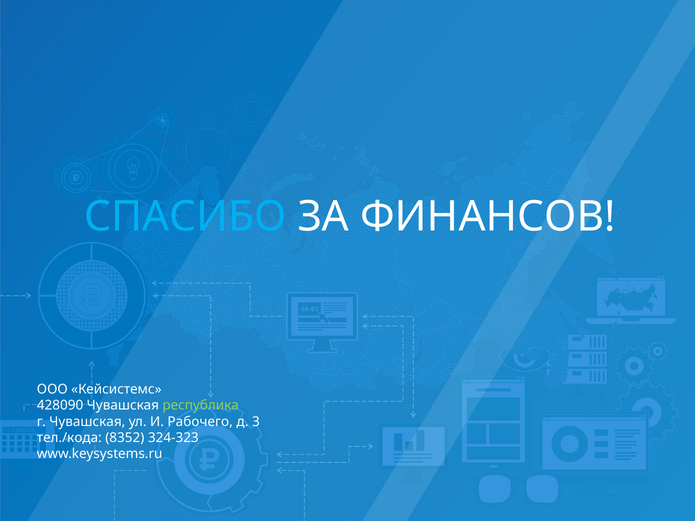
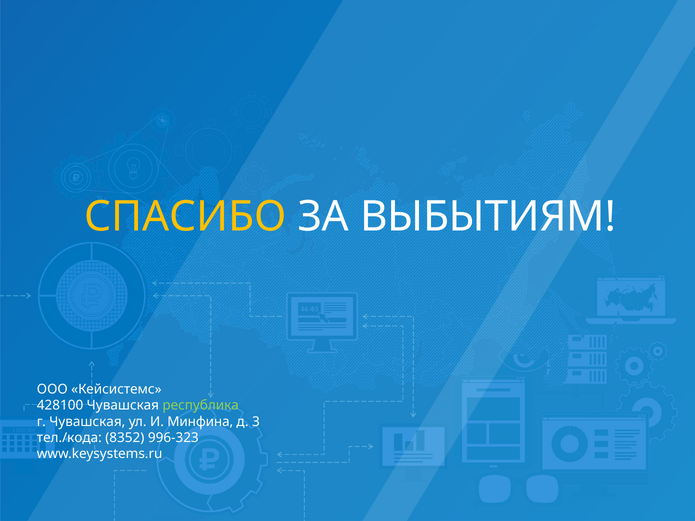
СПАСИБО colour: light blue -> yellow
ФИНАНСОВ: ФИНАНСОВ -> ВЫБЫТИЯМ
428090: 428090 -> 428100
Рабочего: Рабочего -> Минфина
324-323: 324-323 -> 996-323
